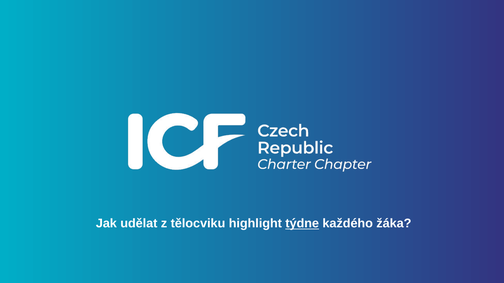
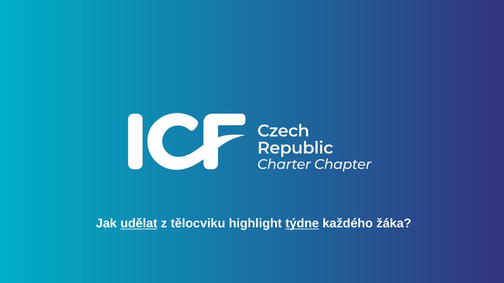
udělat underline: none -> present
